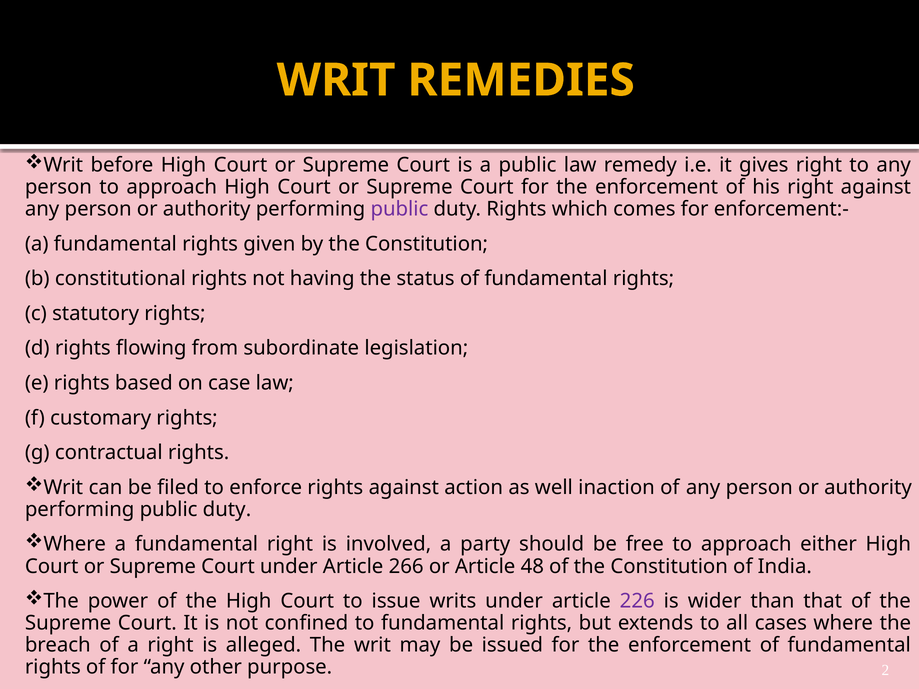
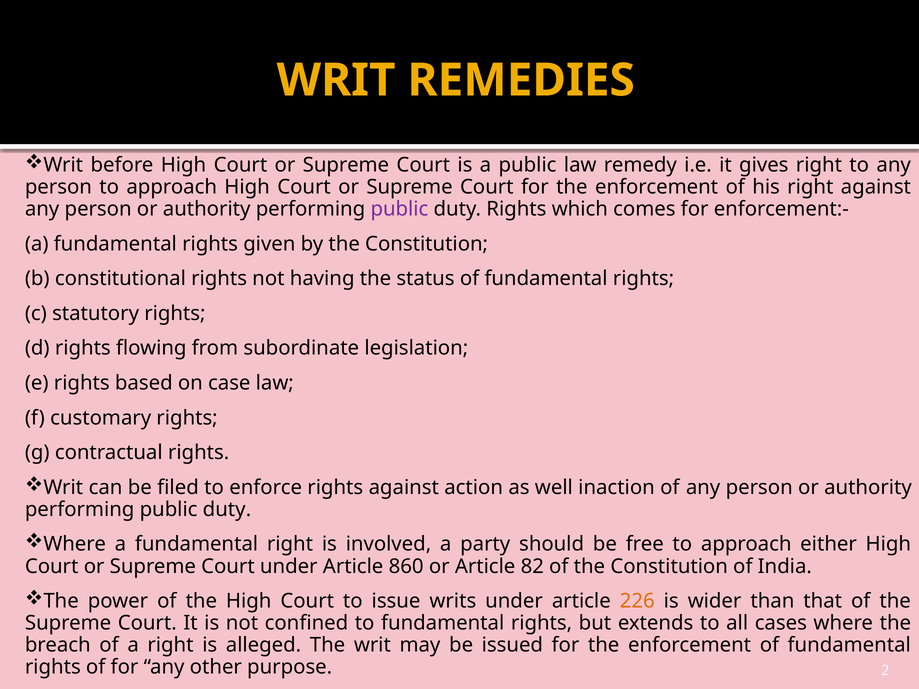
266: 266 -> 860
48: 48 -> 82
226 colour: purple -> orange
